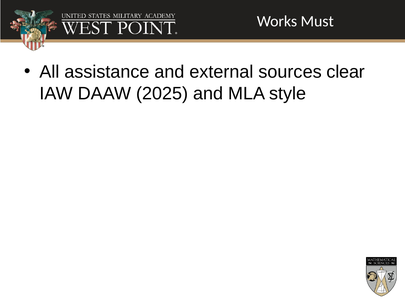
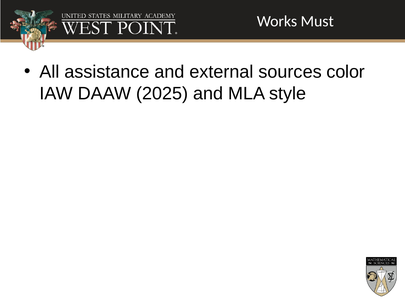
clear: clear -> color
